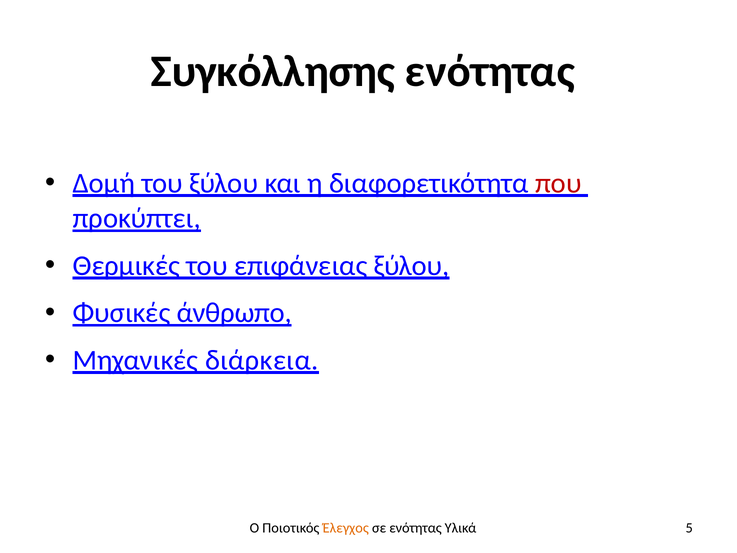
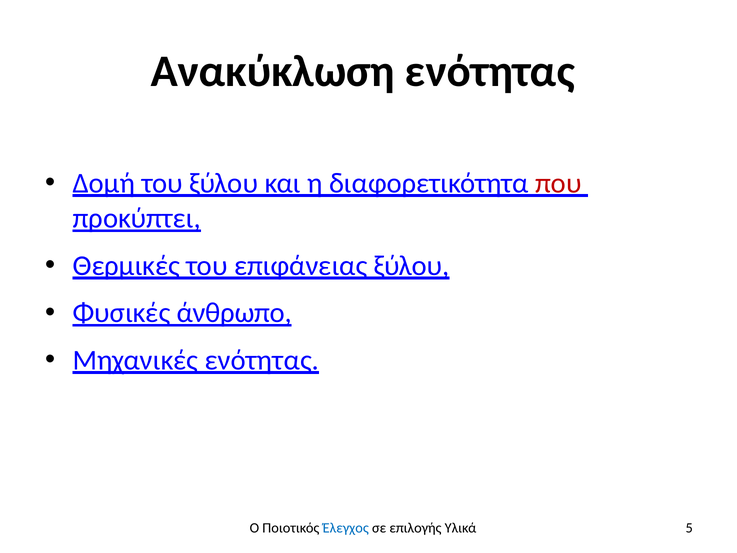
Συγκόλλησης: Συγκόλλησης -> Ανακύκλωση
Μηχανικές διάρκεια: διάρκεια -> ενότητας
Έλεγχος colour: orange -> blue
σε ενότητας: ενότητας -> επιλογής
